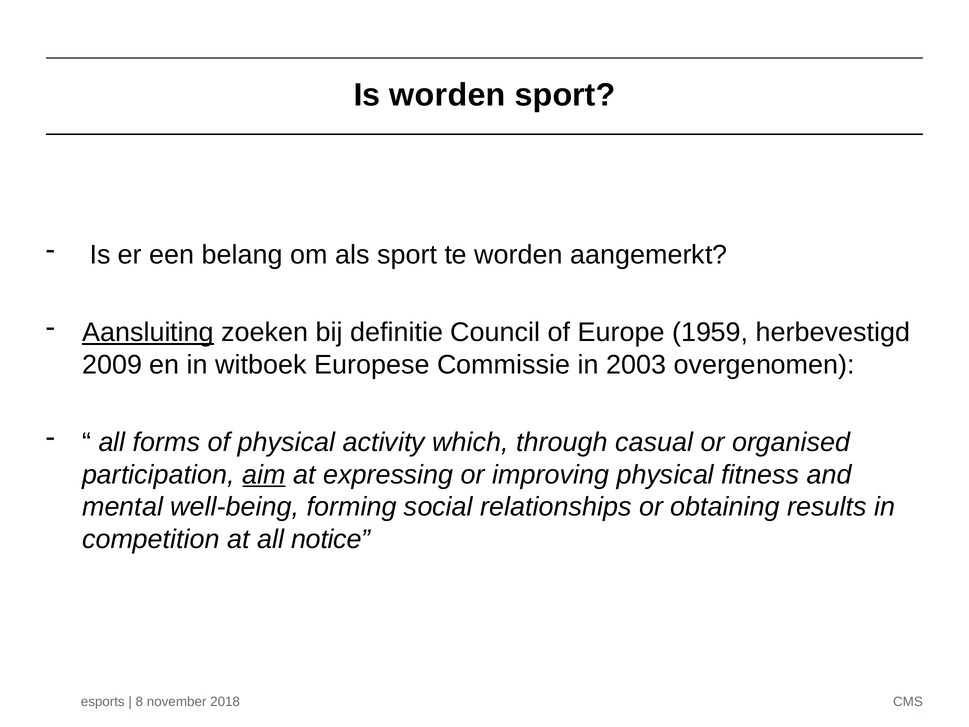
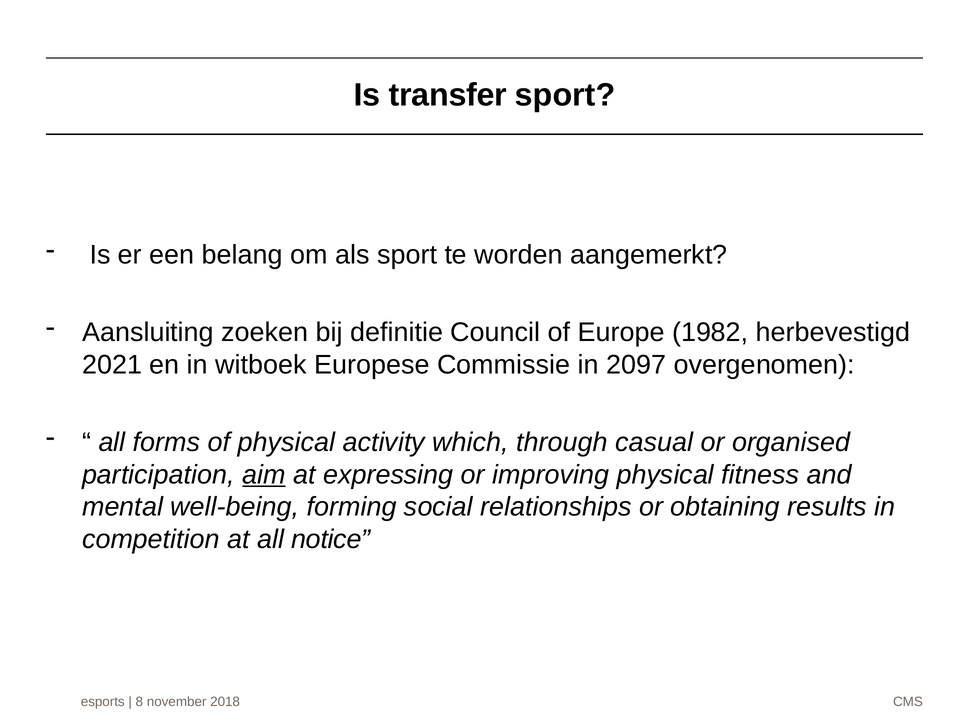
Is worden: worden -> transfer
Aansluiting underline: present -> none
1959: 1959 -> 1982
2009: 2009 -> 2021
2003: 2003 -> 2097
